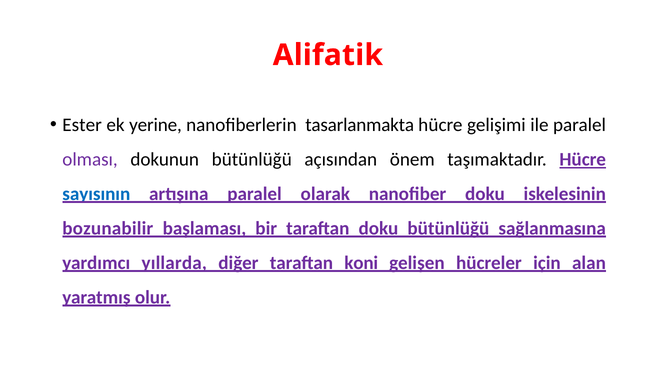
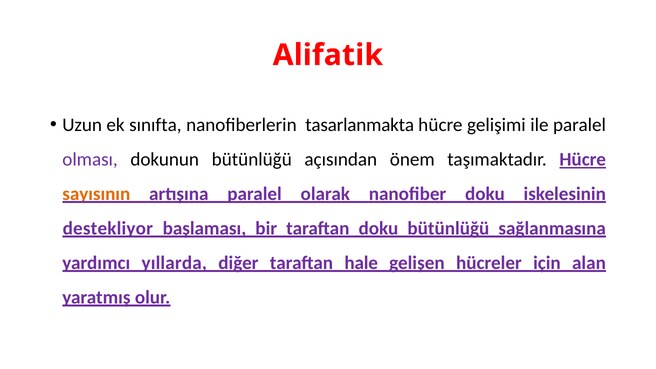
Ester: Ester -> Uzun
yerine: yerine -> sınıfta
sayısının colour: blue -> orange
bozunabilir: bozunabilir -> destekliyor
koni: koni -> hale
